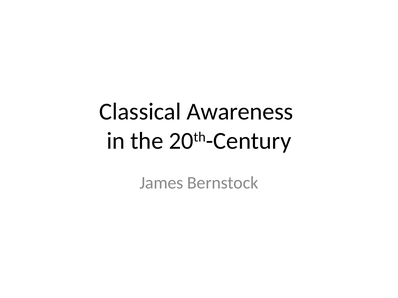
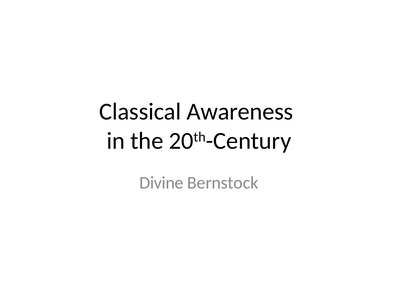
James: James -> Divine
